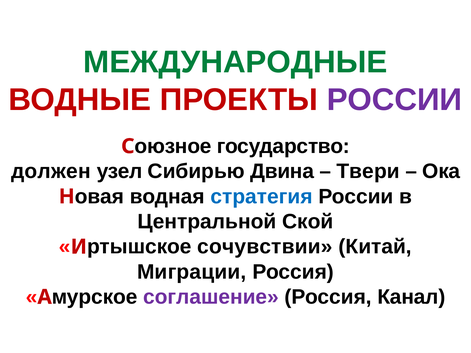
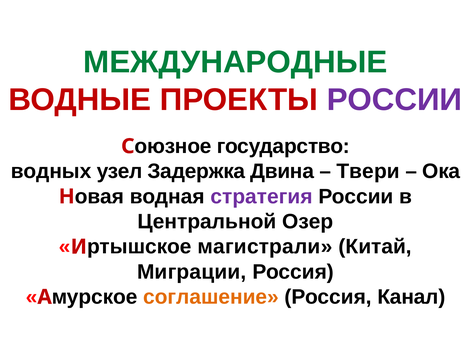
должен: должен -> водных
Сибирью: Сибирью -> Задержка
стратегия colour: blue -> purple
Ской: Ской -> Озер
сочувствии: сочувствии -> магистрали
соглашение colour: purple -> orange
